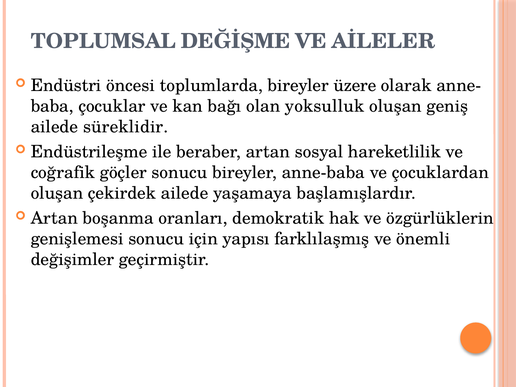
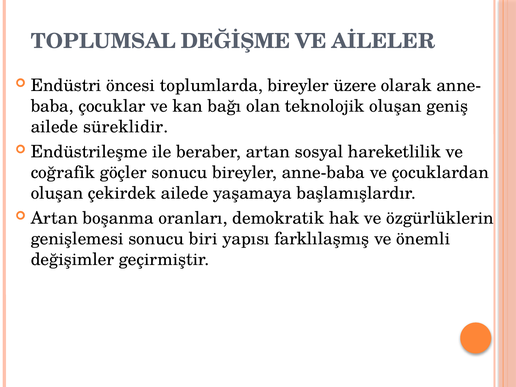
yoksulluk: yoksulluk -> teknolojik
için: için -> biri
